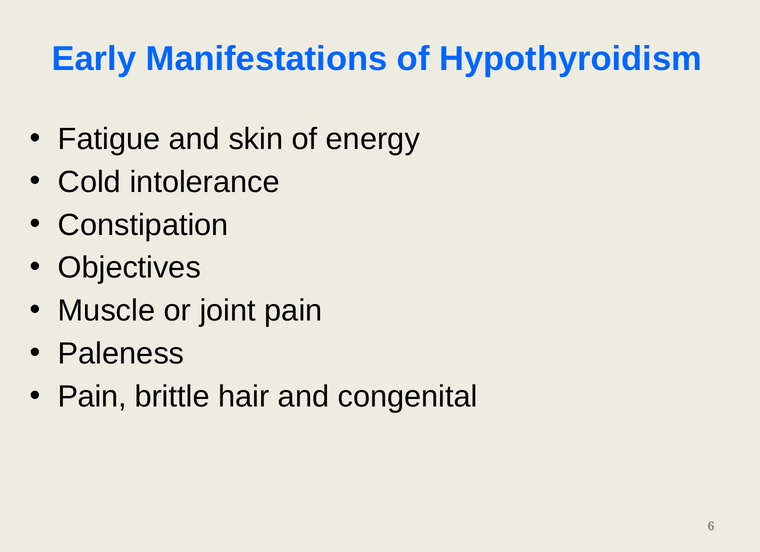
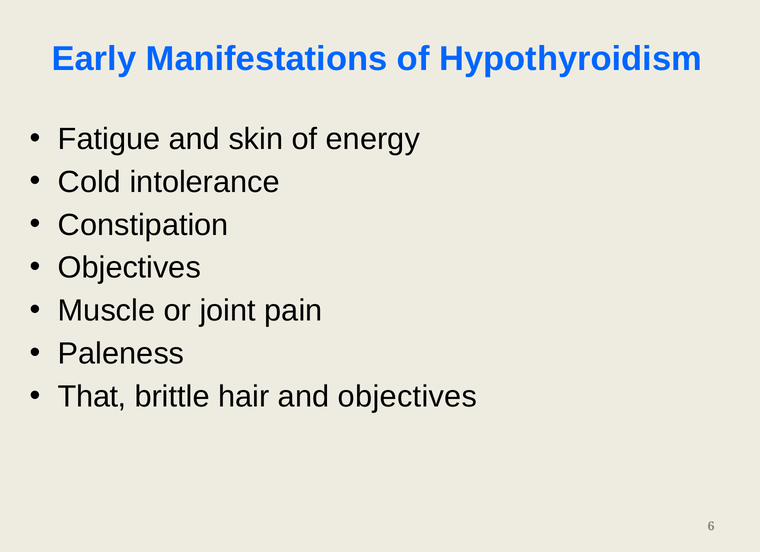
Pain at (92, 397): Pain -> That
and congenital: congenital -> objectives
